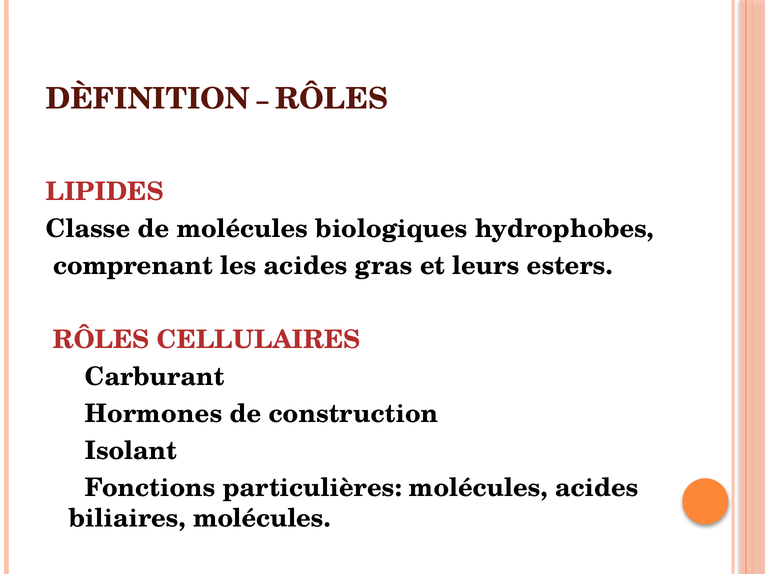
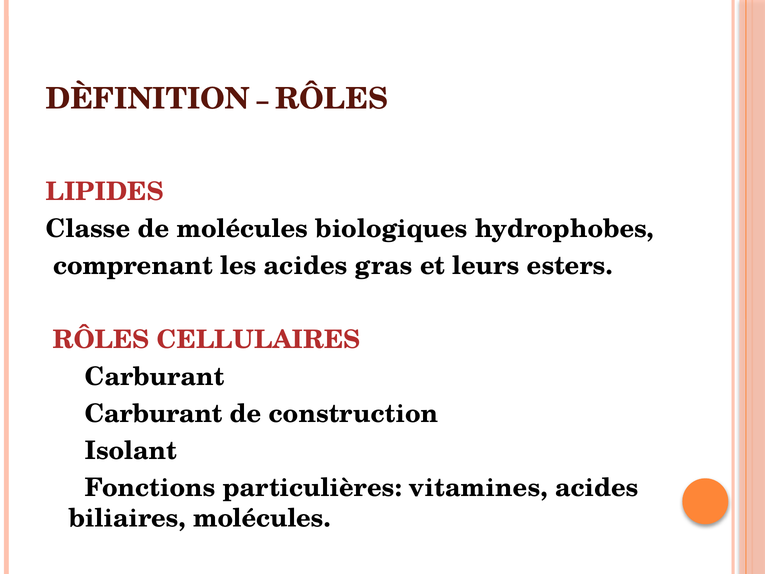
Hormones at (154, 414): Hormones -> Carburant
particulières molécules: molécules -> vitamines
